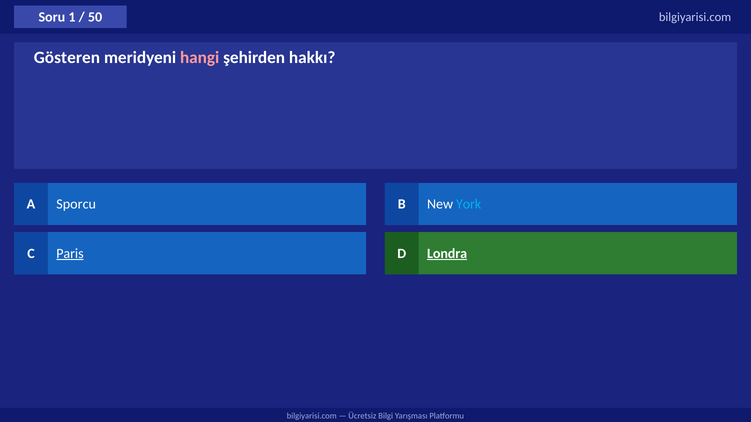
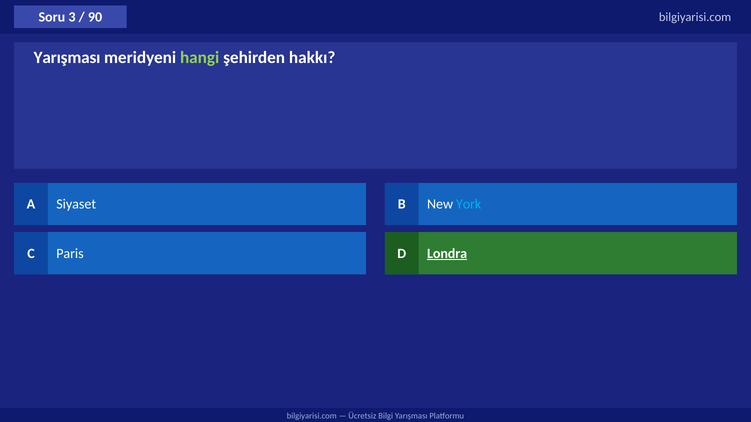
1: 1 -> 3
50: 50 -> 90
Gösteren at (67, 58): Gösteren -> Yarışması
hangi colour: pink -> light green
Sporcu: Sporcu -> Siyaset
Paris underline: present -> none
